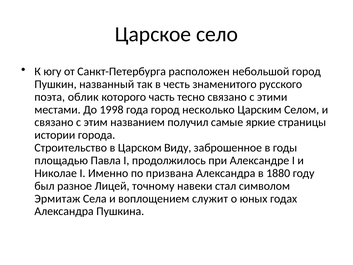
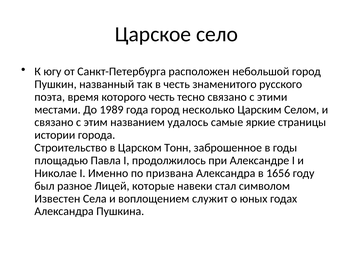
облик: облик -> время
которого часть: часть -> честь
1998: 1998 -> 1989
получил: получил -> удалось
Виду: Виду -> Тонн
1880: 1880 -> 1656
точному: точному -> которые
Эрмитаж: Эрмитаж -> Известен
